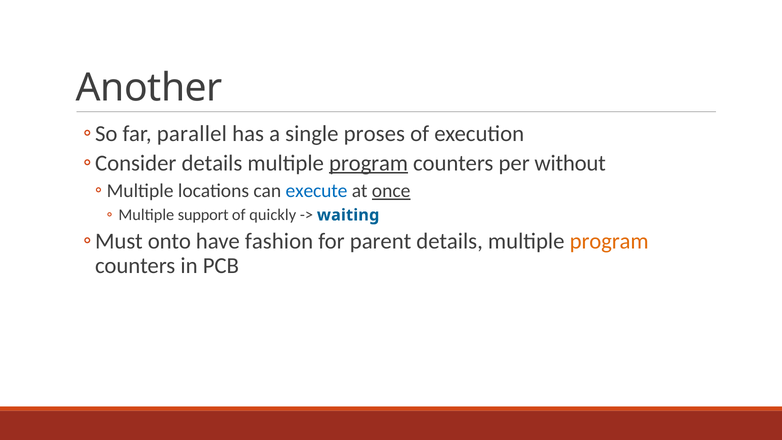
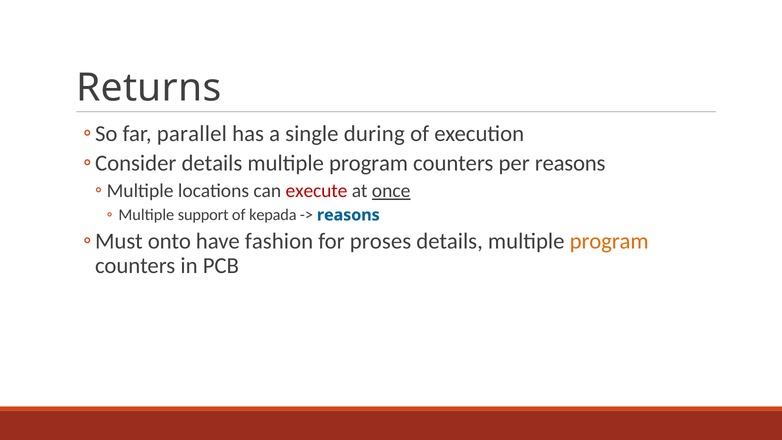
Another: Another -> Returns
proses: proses -> during
program at (369, 163) underline: present -> none
per without: without -> reasons
execute colour: blue -> red
quickly: quickly -> kepada
waiting at (348, 215): waiting -> reasons
parent: parent -> proses
